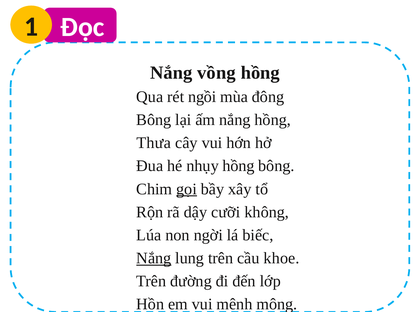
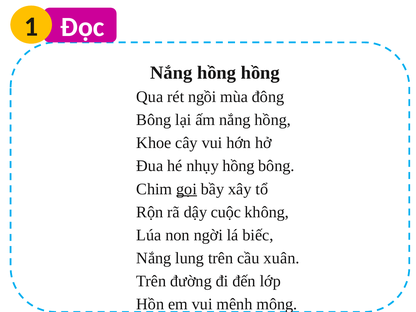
vồng at (216, 73): vồng -> hồng
Thưa: Thưa -> Khoe
cưỡi: cưỡi -> cuộc
Nắng at (154, 258) underline: present -> none
khoe: khoe -> xuân
